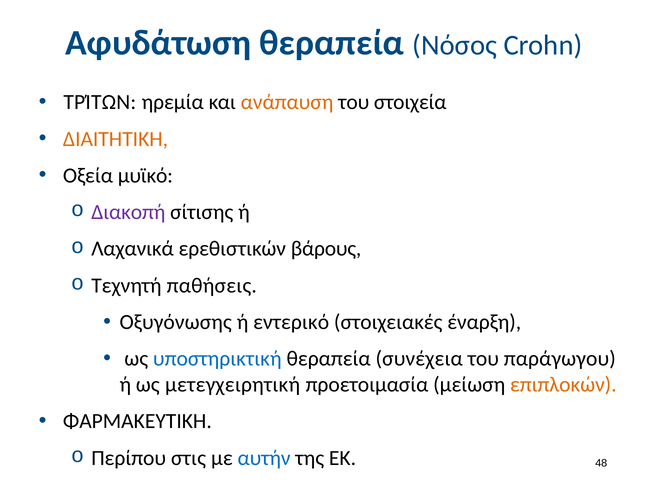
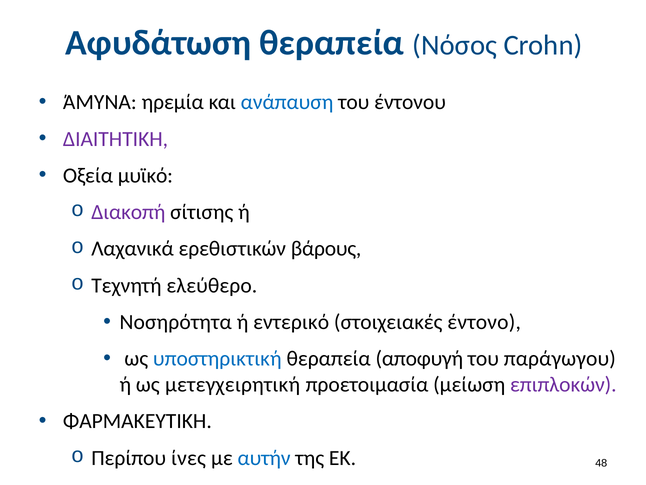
ΤΡΊΤΩΝ: ΤΡΊΤΩΝ -> ΆΜΥΝΑ
ανάπαυση colour: orange -> blue
στοιχεία: στοιχεία -> έντονου
ΔΙΑΙΤΗΤΙΚΗ colour: orange -> purple
παθήσεις: παθήσεις -> ελεύθερο
Οξυγόνωσης: Οξυγόνωσης -> Νοσηρότητα
έναρξη: έναρξη -> έντονο
συνέχεια: συνέχεια -> αποφυγή
επιπλοκών colour: orange -> purple
στις: στις -> ίνες
